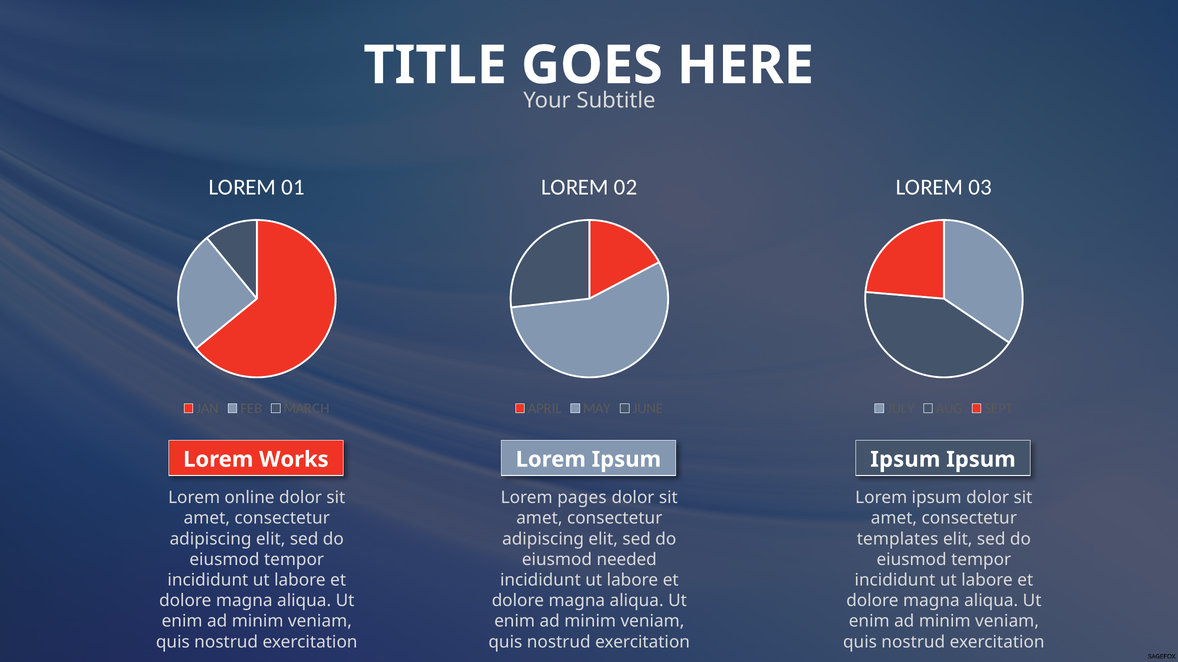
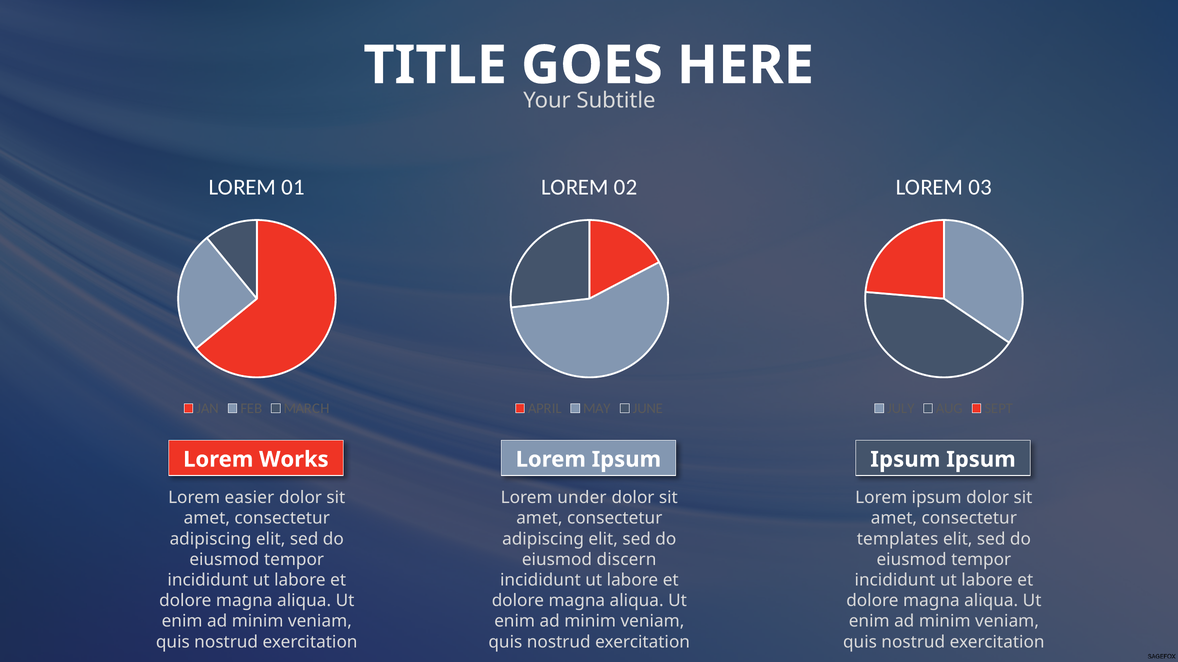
online: online -> easier
pages: pages -> under
needed: needed -> discern
